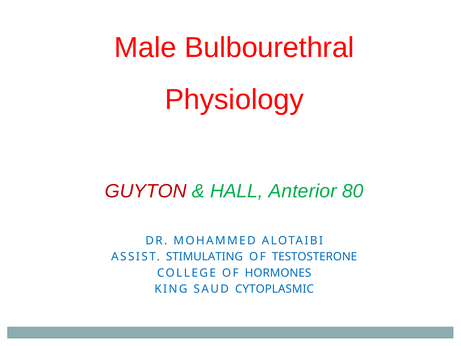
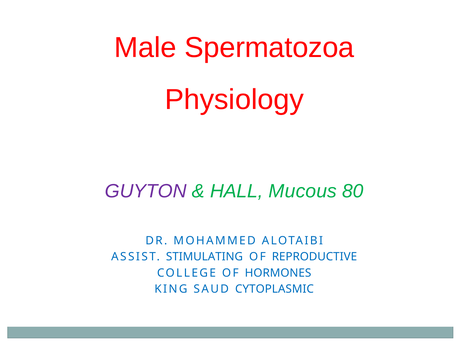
Bulbourethral: Bulbourethral -> Spermatozoa
GUYTON colour: red -> purple
Anterior: Anterior -> Mucous
TESTOSTERONE: TESTOSTERONE -> REPRODUCTIVE
